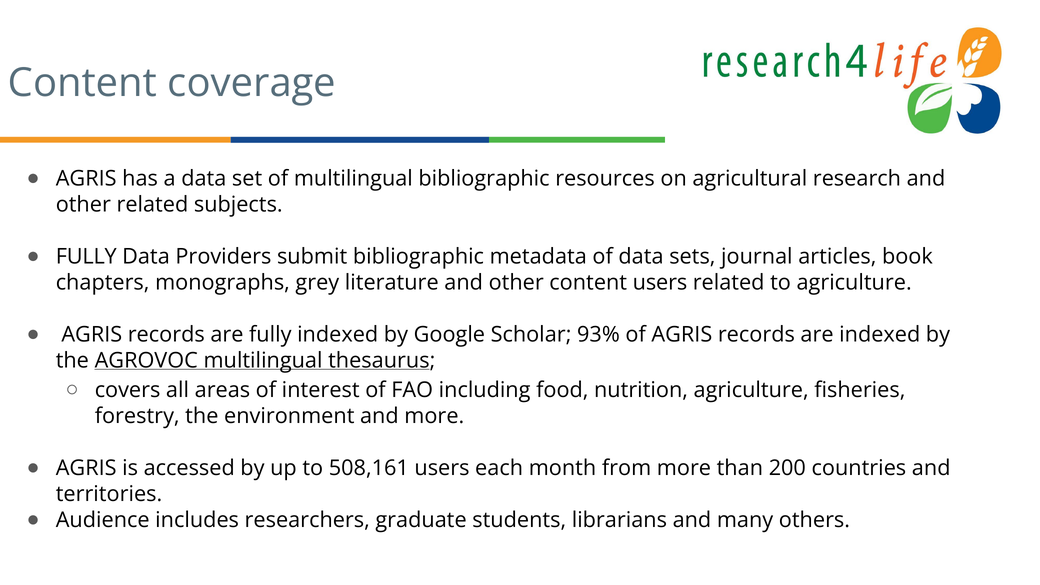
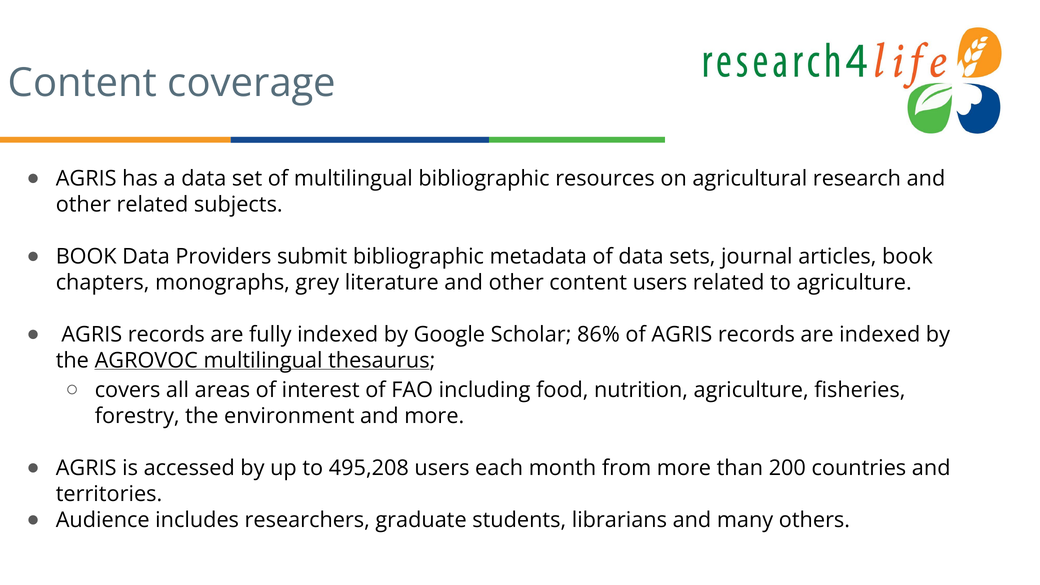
FULLY at (86, 257): FULLY -> BOOK
93%: 93% -> 86%
508,161: 508,161 -> 495,208
